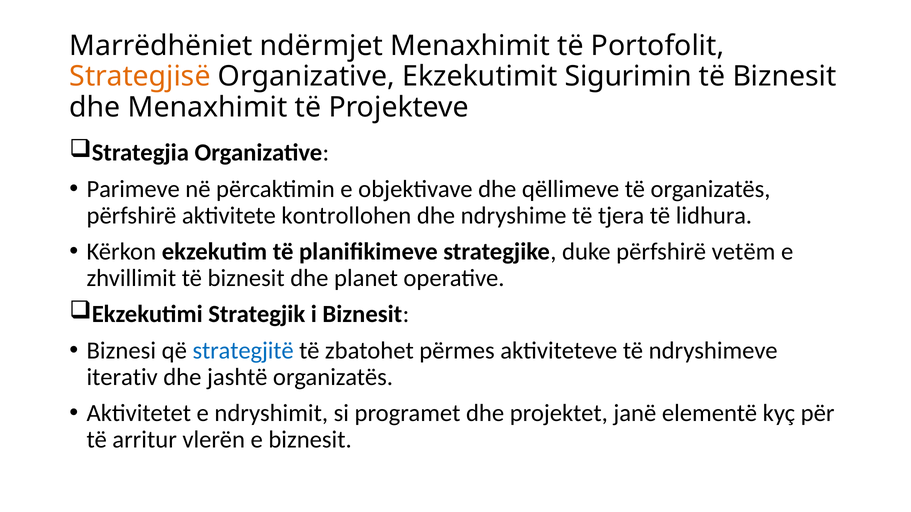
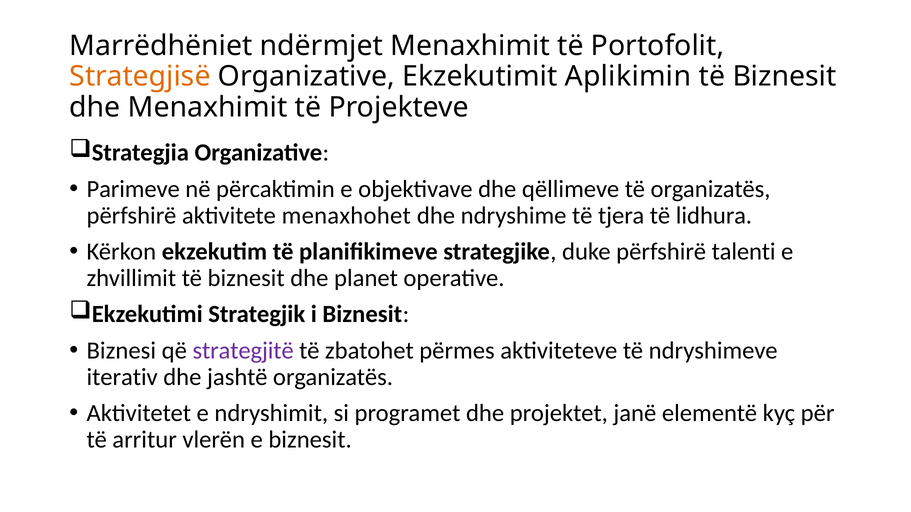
Sigurimin: Sigurimin -> Aplikimin
kontrollohen: kontrollohen -> menaxhohet
vetëm: vetëm -> talenti
strategjitë colour: blue -> purple
